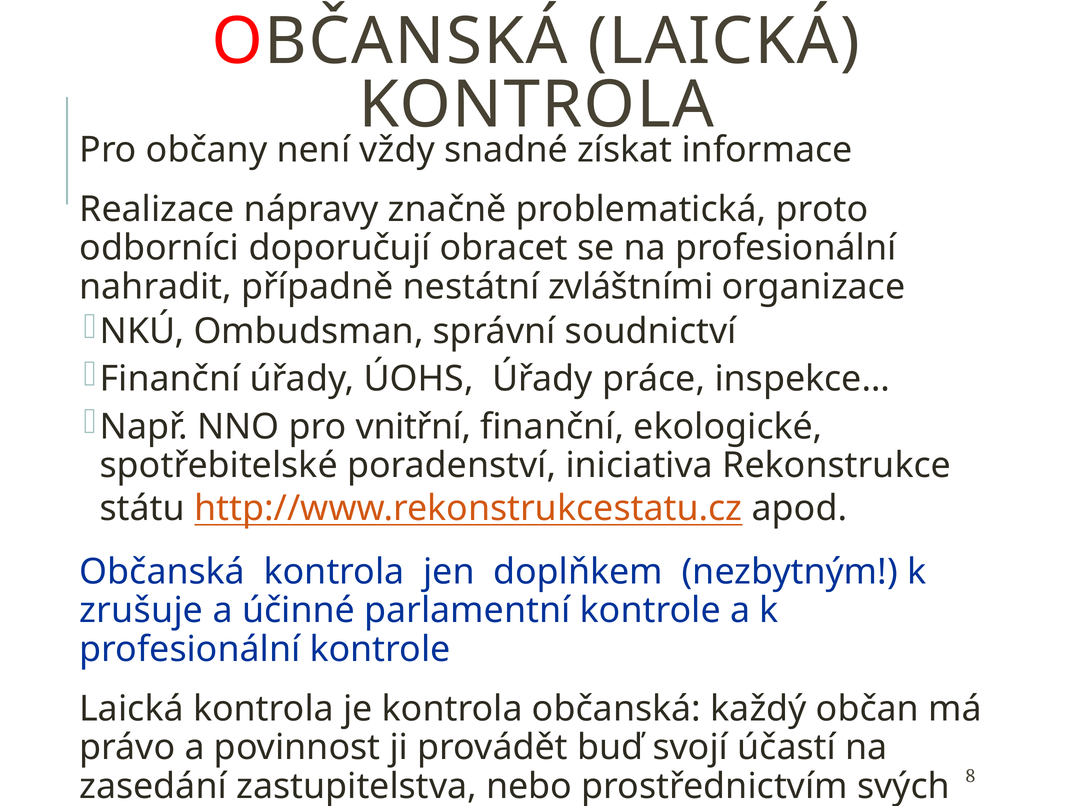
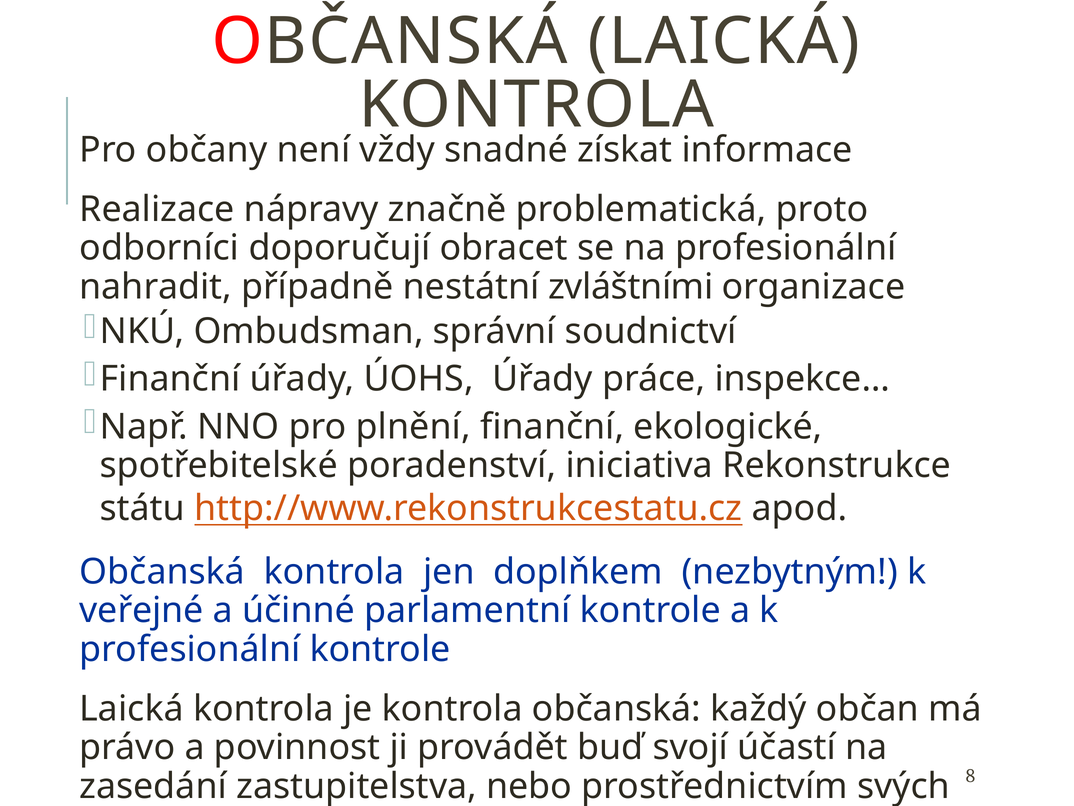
vnitřní: vnitřní -> plnění
zrušuje: zrušuje -> veřejné
